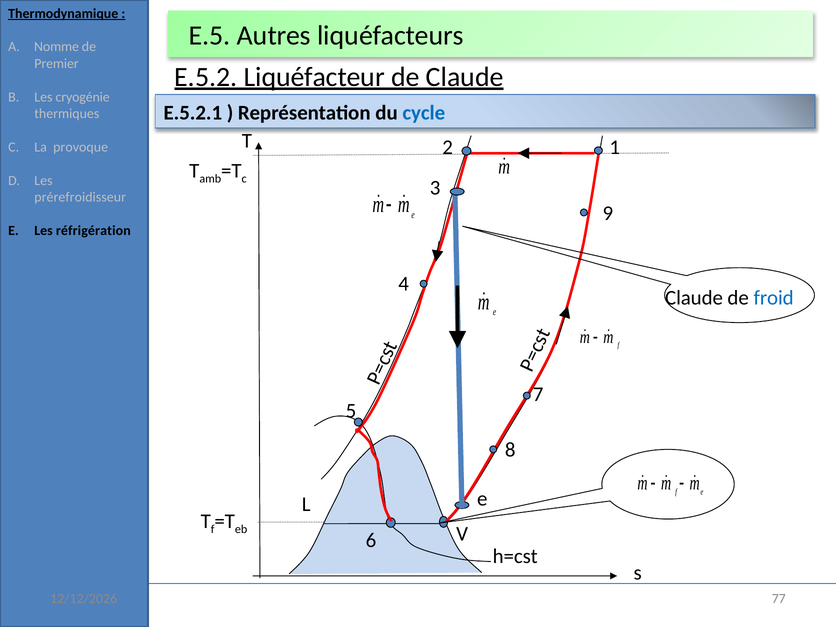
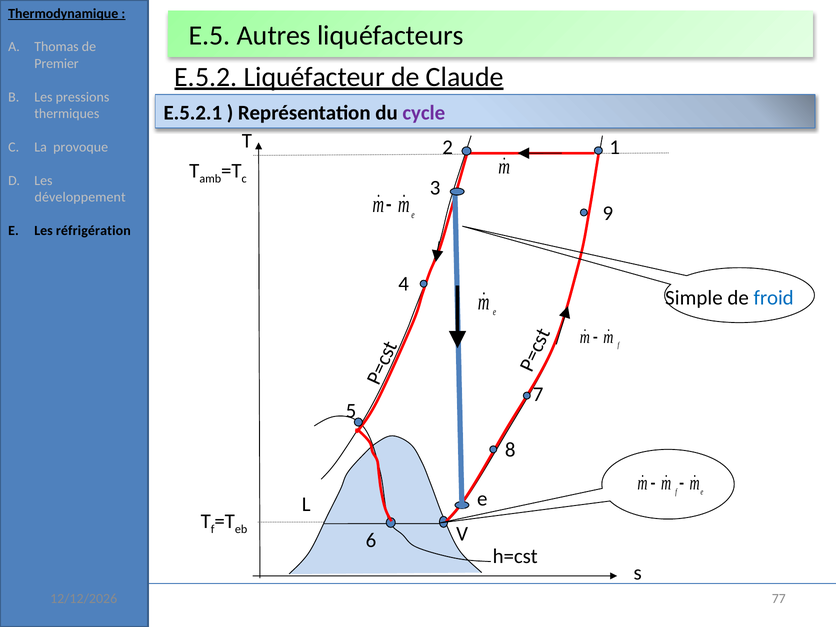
Nomme: Nomme -> Thomas
cryogénie: cryogénie -> pressions
cycle colour: blue -> purple
prérefroidisseur: prérefroidisseur -> développement
Claude at (694, 298): Claude -> Simple
